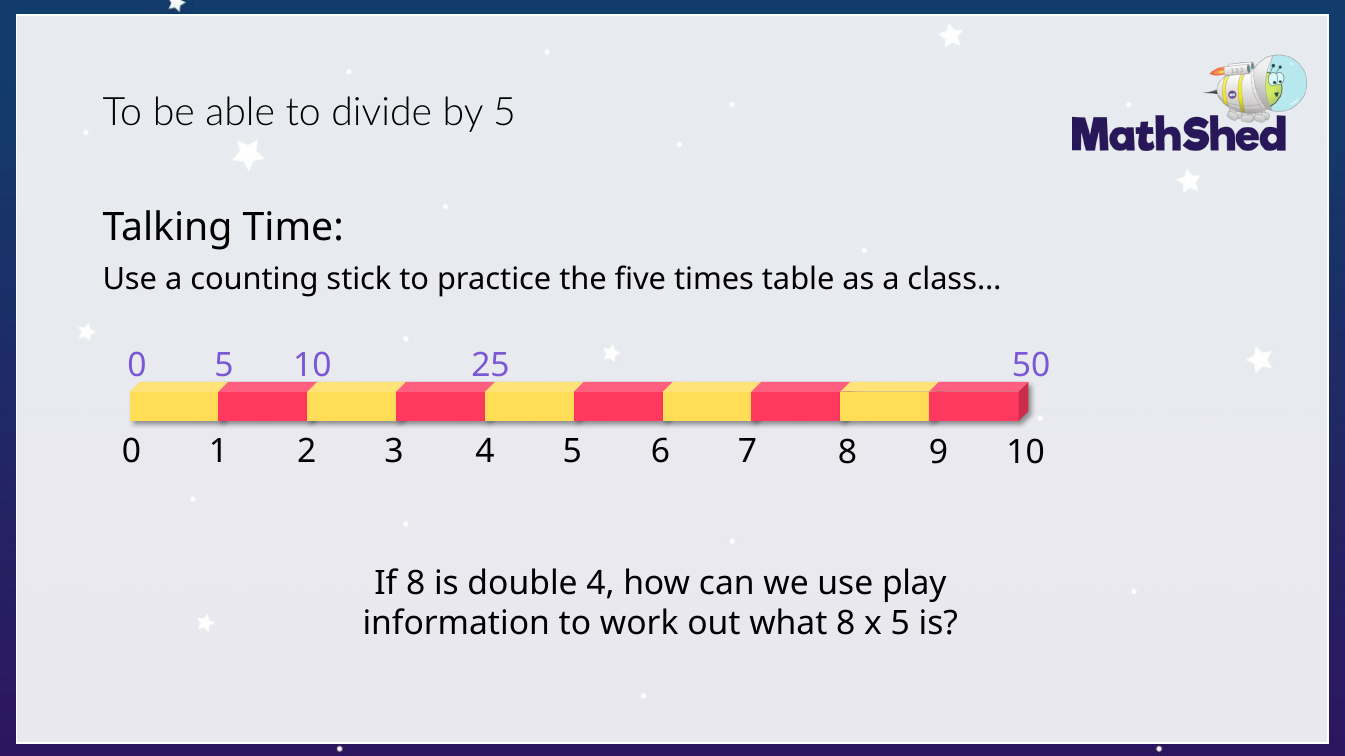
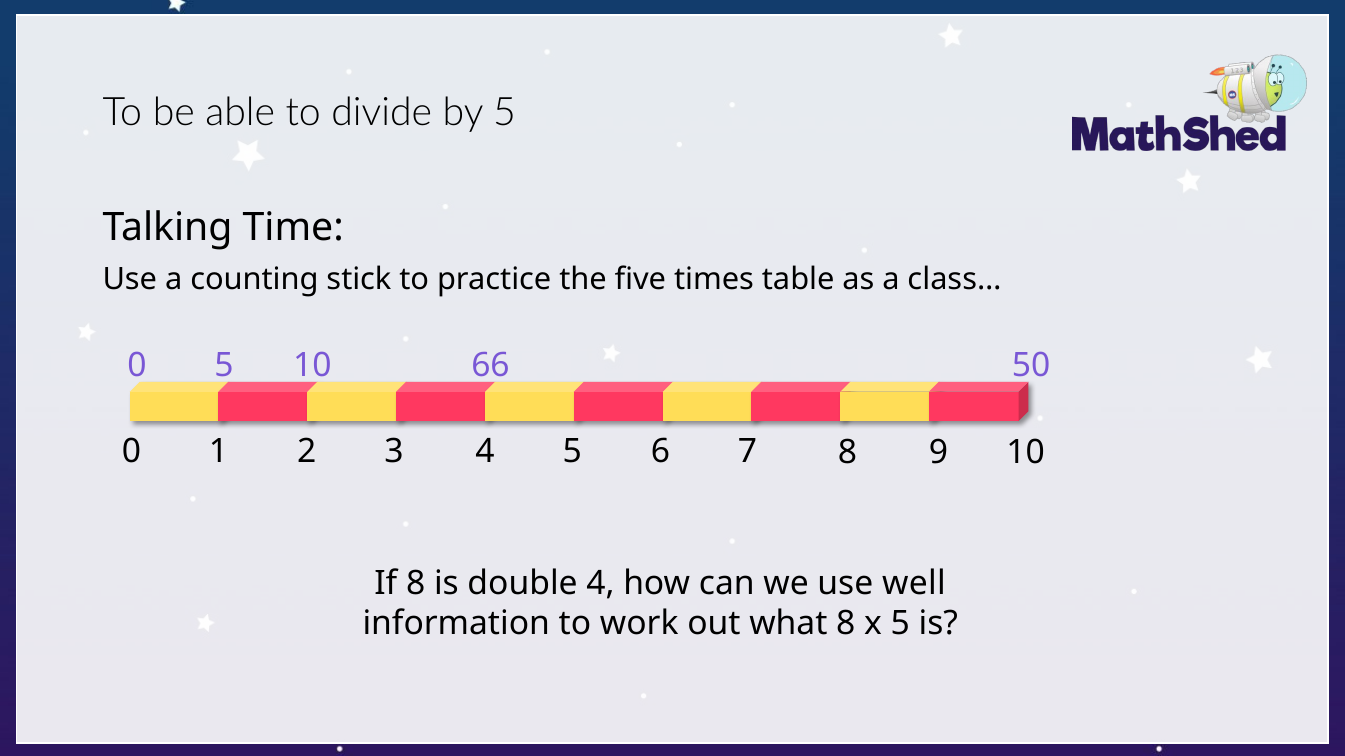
25: 25 -> 66
play: play -> well
